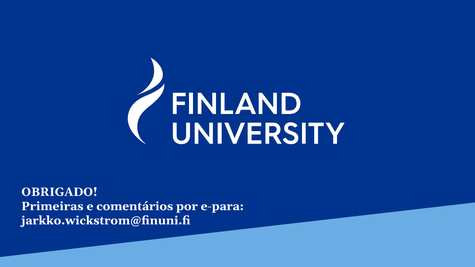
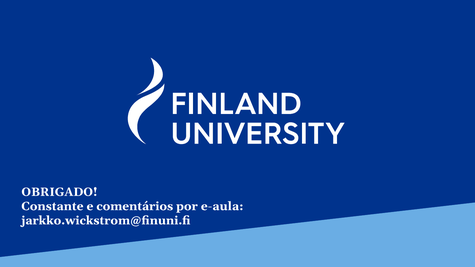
Primeiras: Primeiras -> Constante
e-para: e-para -> e-aula
